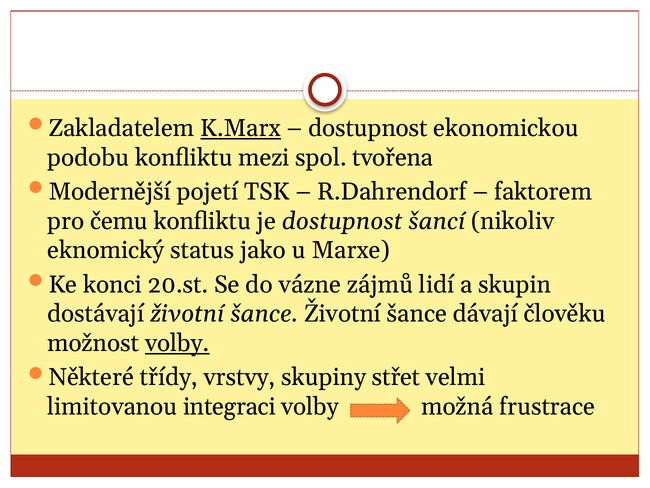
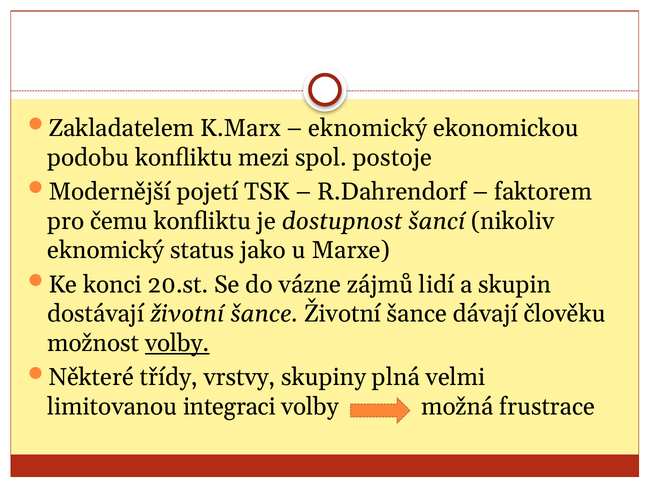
K.Marx underline: present -> none
dostupnost at (368, 128): dostupnost -> eknomický
tvořena: tvořena -> postoje
střet: střet -> plná
